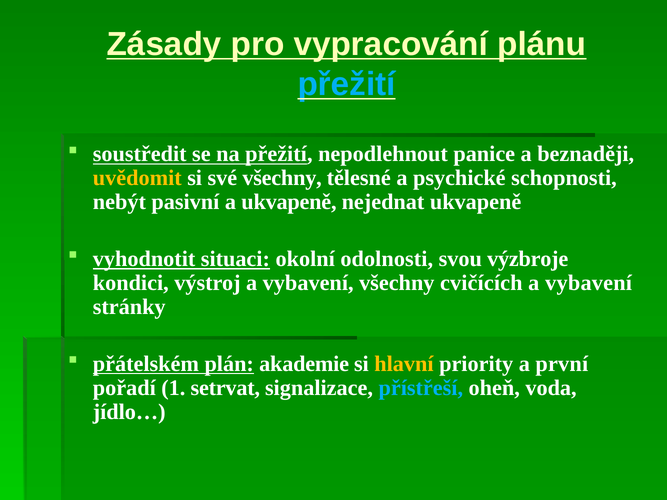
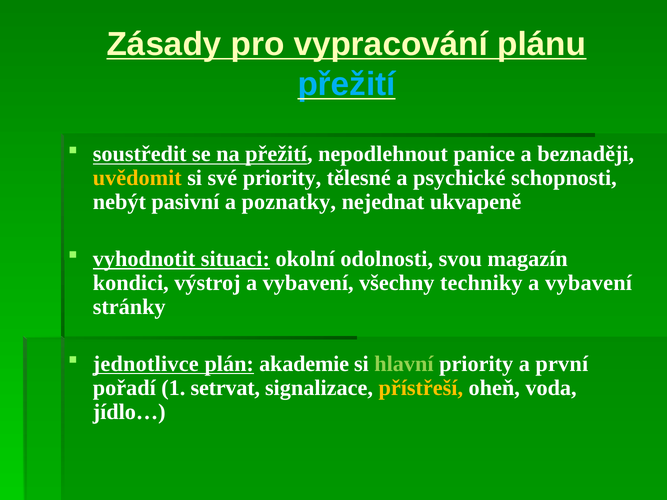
své všechny: všechny -> priority
a ukvapeně: ukvapeně -> poznatky
výzbroje: výzbroje -> magazín
cvičících: cvičících -> techniky
přátelském: přátelském -> jednotlivce
hlavní colour: yellow -> light green
přístřeší colour: light blue -> yellow
